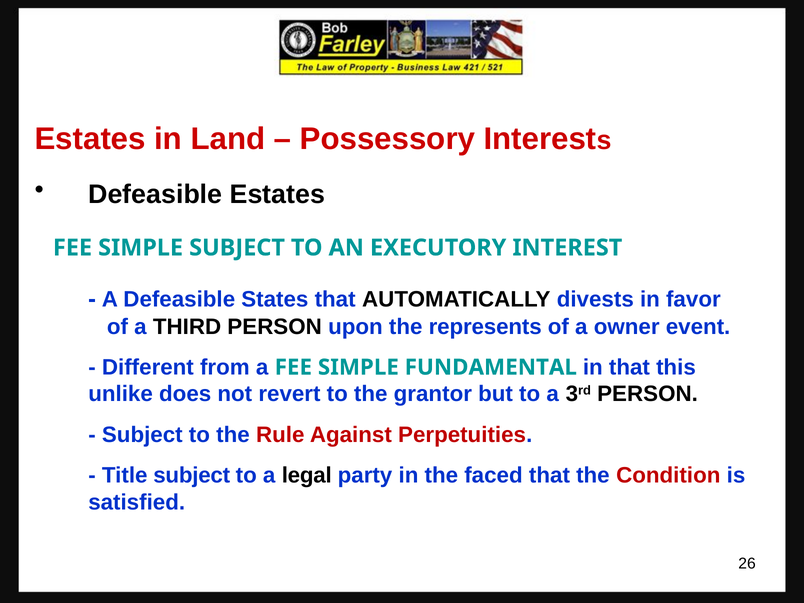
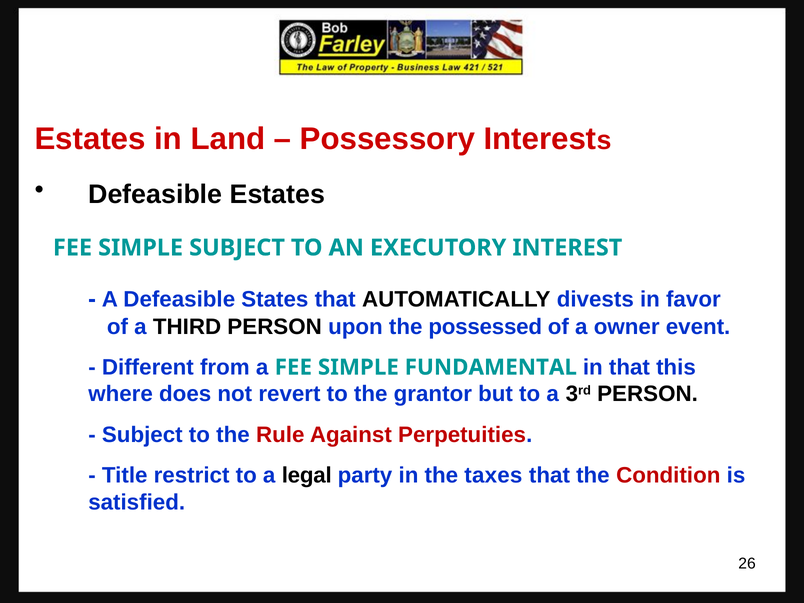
represents: represents -> possessed
unlike: unlike -> where
Title subject: subject -> restrict
faced: faced -> taxes
